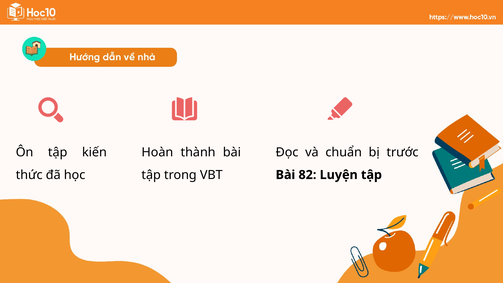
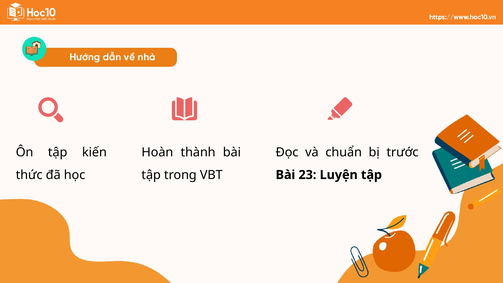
82: 82 -> 23
